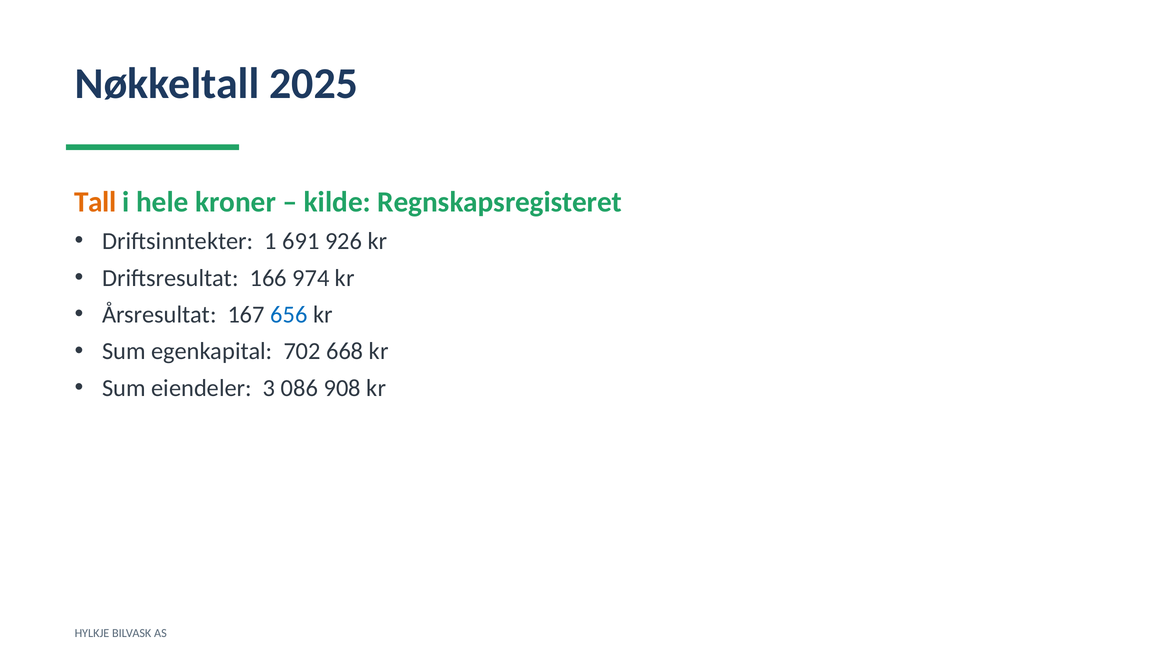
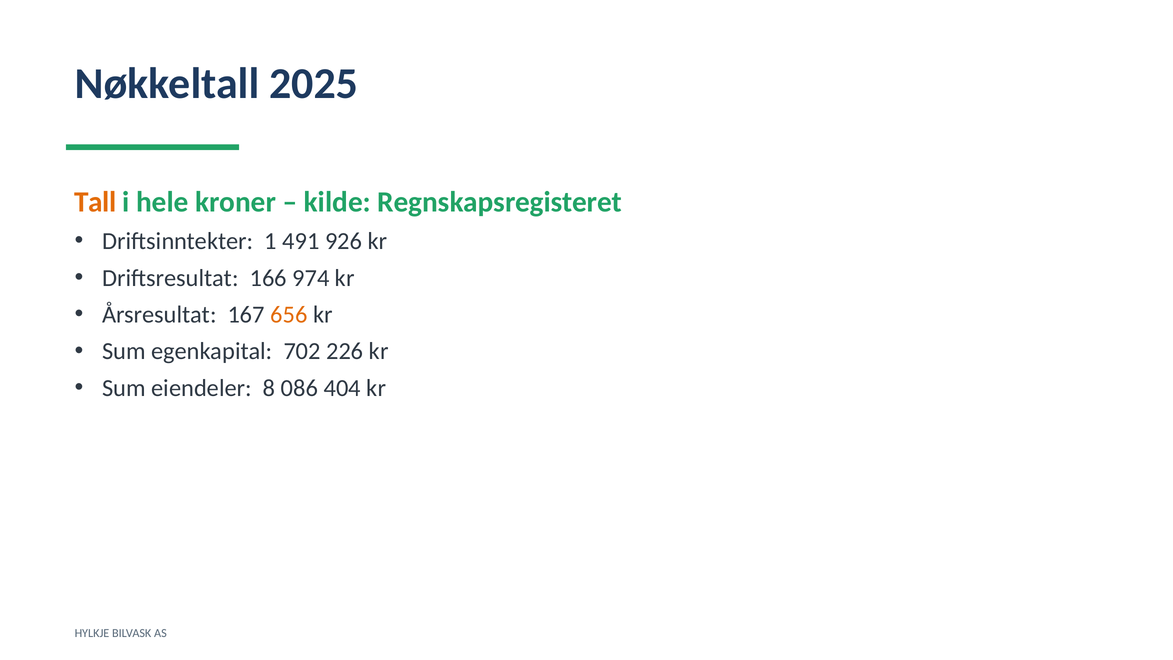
691: 691 -> 491
656 colour: blue -> orange
668: 668 -> 226
3: 3 -> 8
908: 908 -> 404
